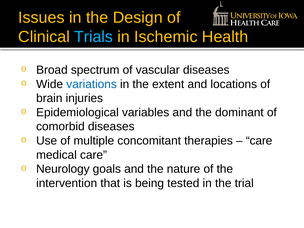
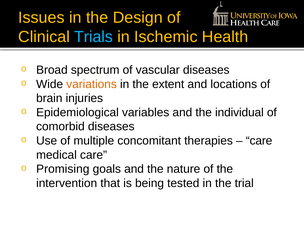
variations colour: blue -> orange
dominant: dominant -> individual
Neurology: Neurology -> Promising
